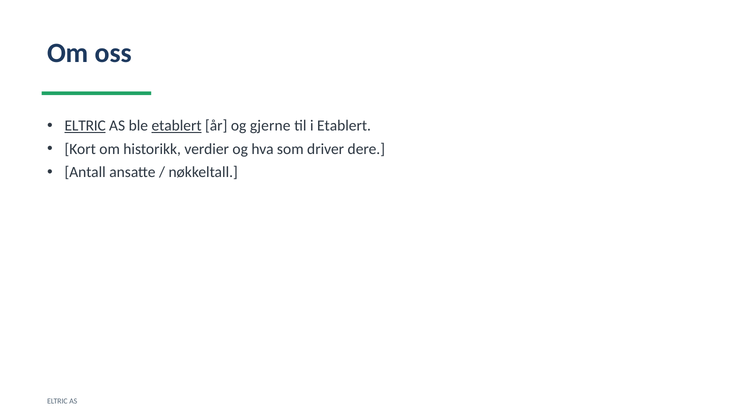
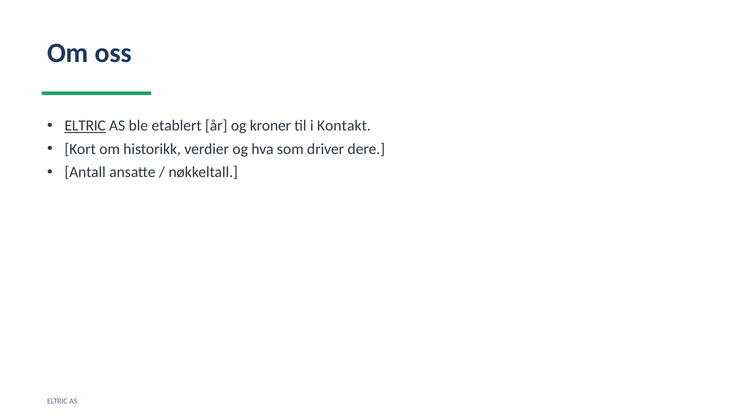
etablert at (177, 126) underline: present -> none
gjerne: gjerne -> kroner
i Etablert: Etablert -> Kontakt
